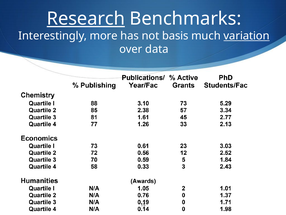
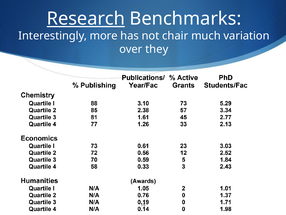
basis: basis -> chair
variation underline: present -> none
data: data -> they
